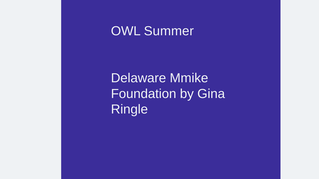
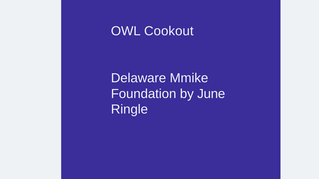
Summer: Summer -> Cookout
Gina: Gina -> June
